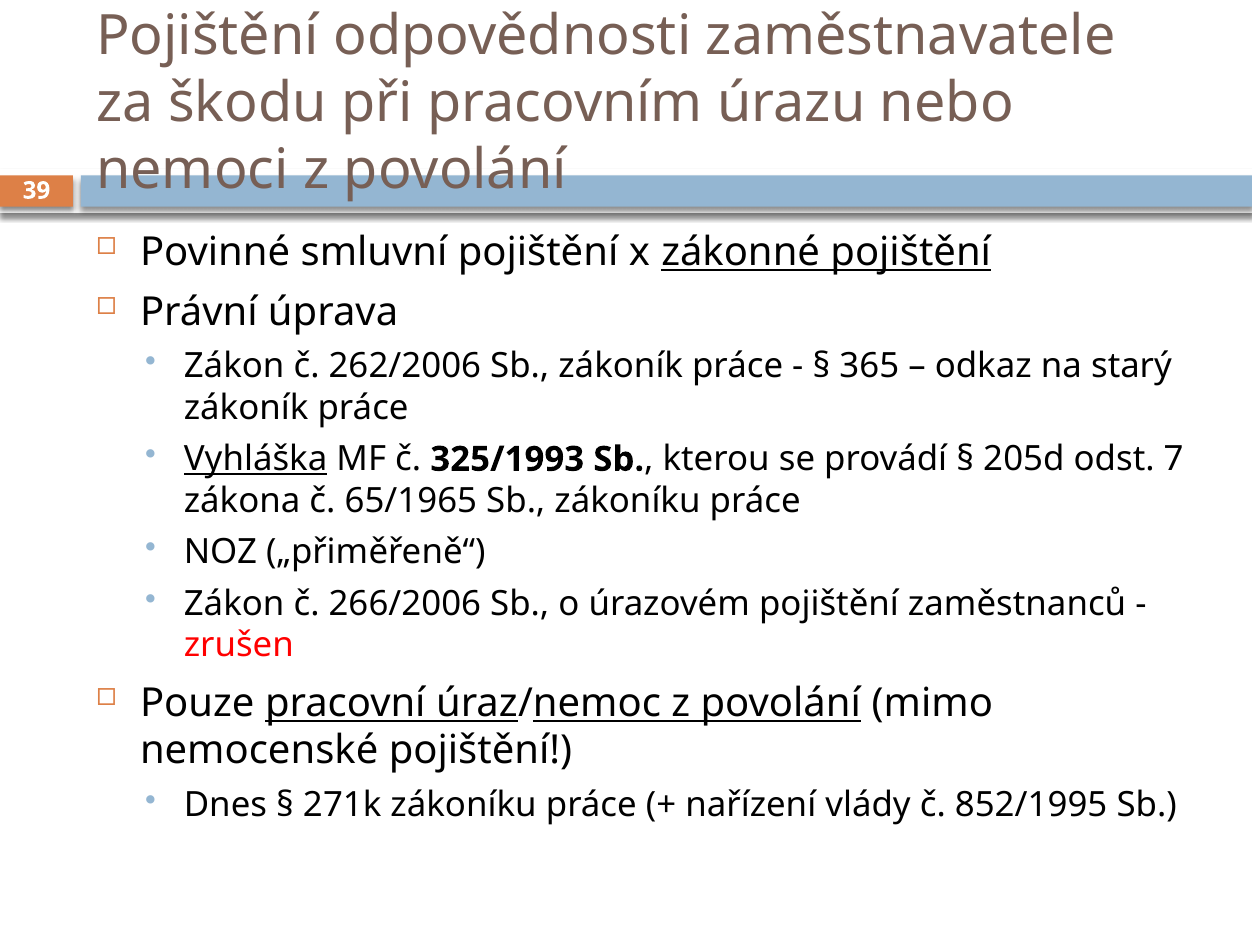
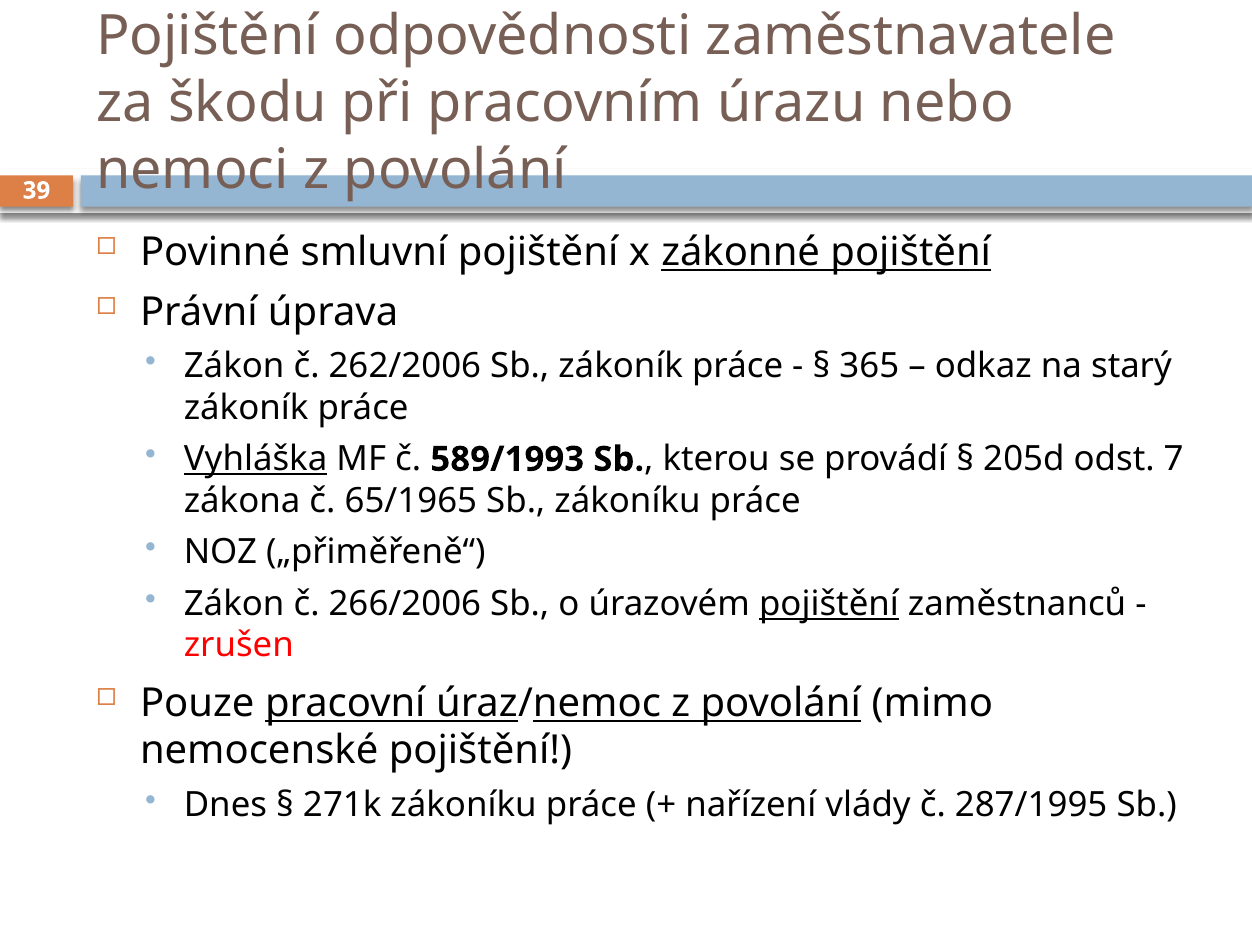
325/1993: 325/1993 -> 589/1993
pojištění at (829, 604) underline: none -> present
852/1995: 852/1995 -> 287/1995
